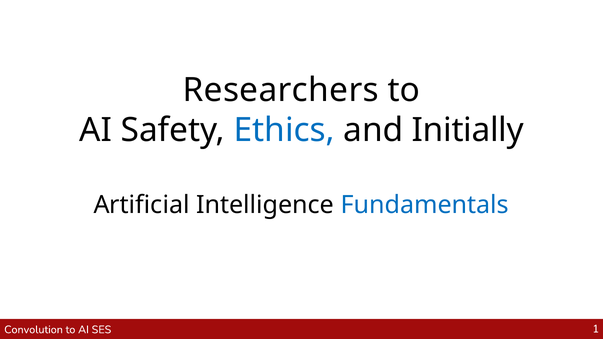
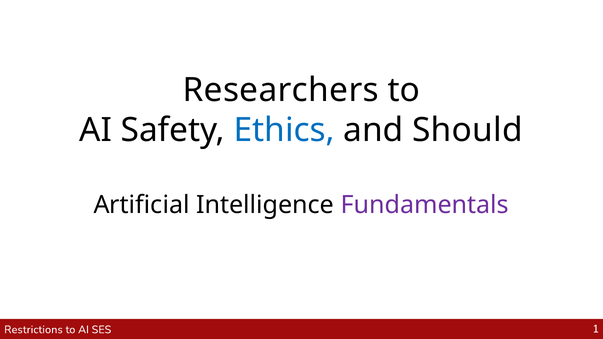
Initially: Initially -> Should
Fundamentals colour: blue -> purple
Convolution: Convolution -> Restrictions
